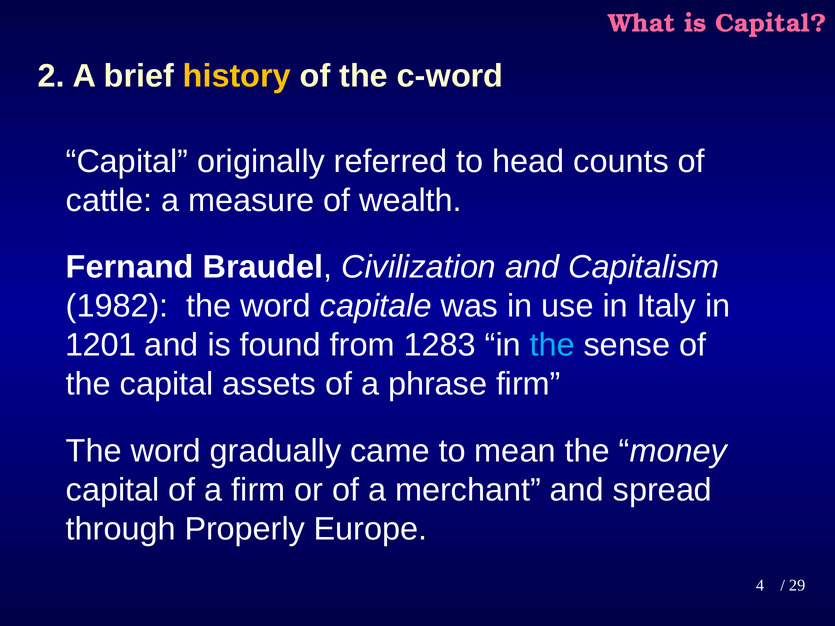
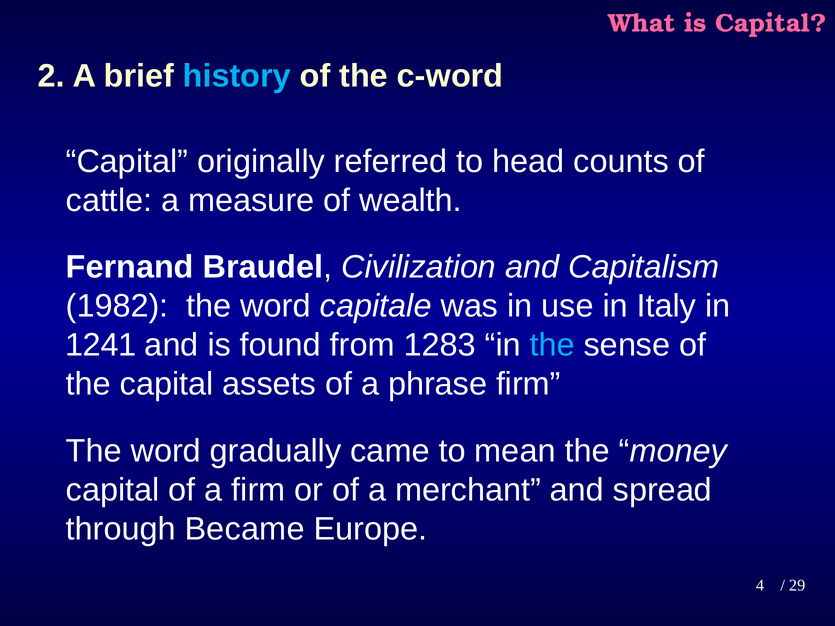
history colour: yellow -> light blue
1201: 1201 -> 1241
Properly: Properly -> Became
